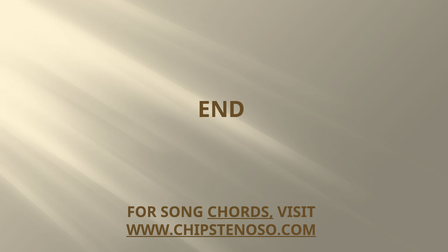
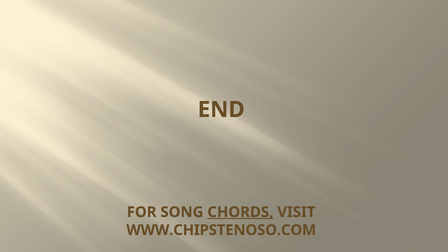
WWW.CHIPSTENOSO.COM underline: present -> none
